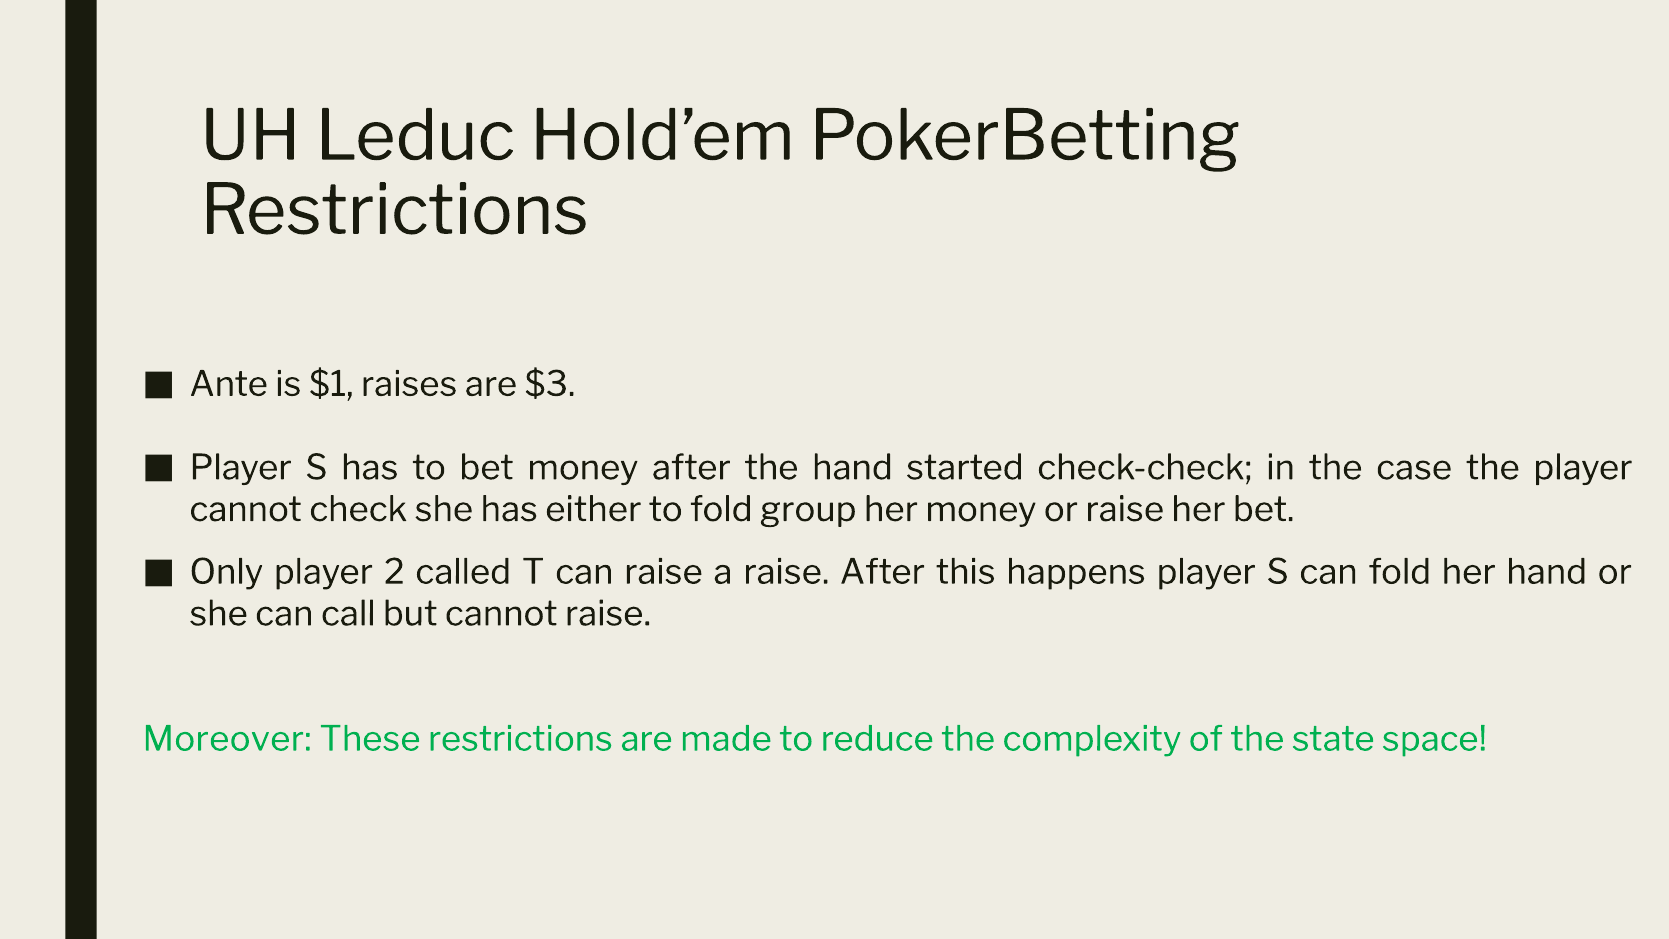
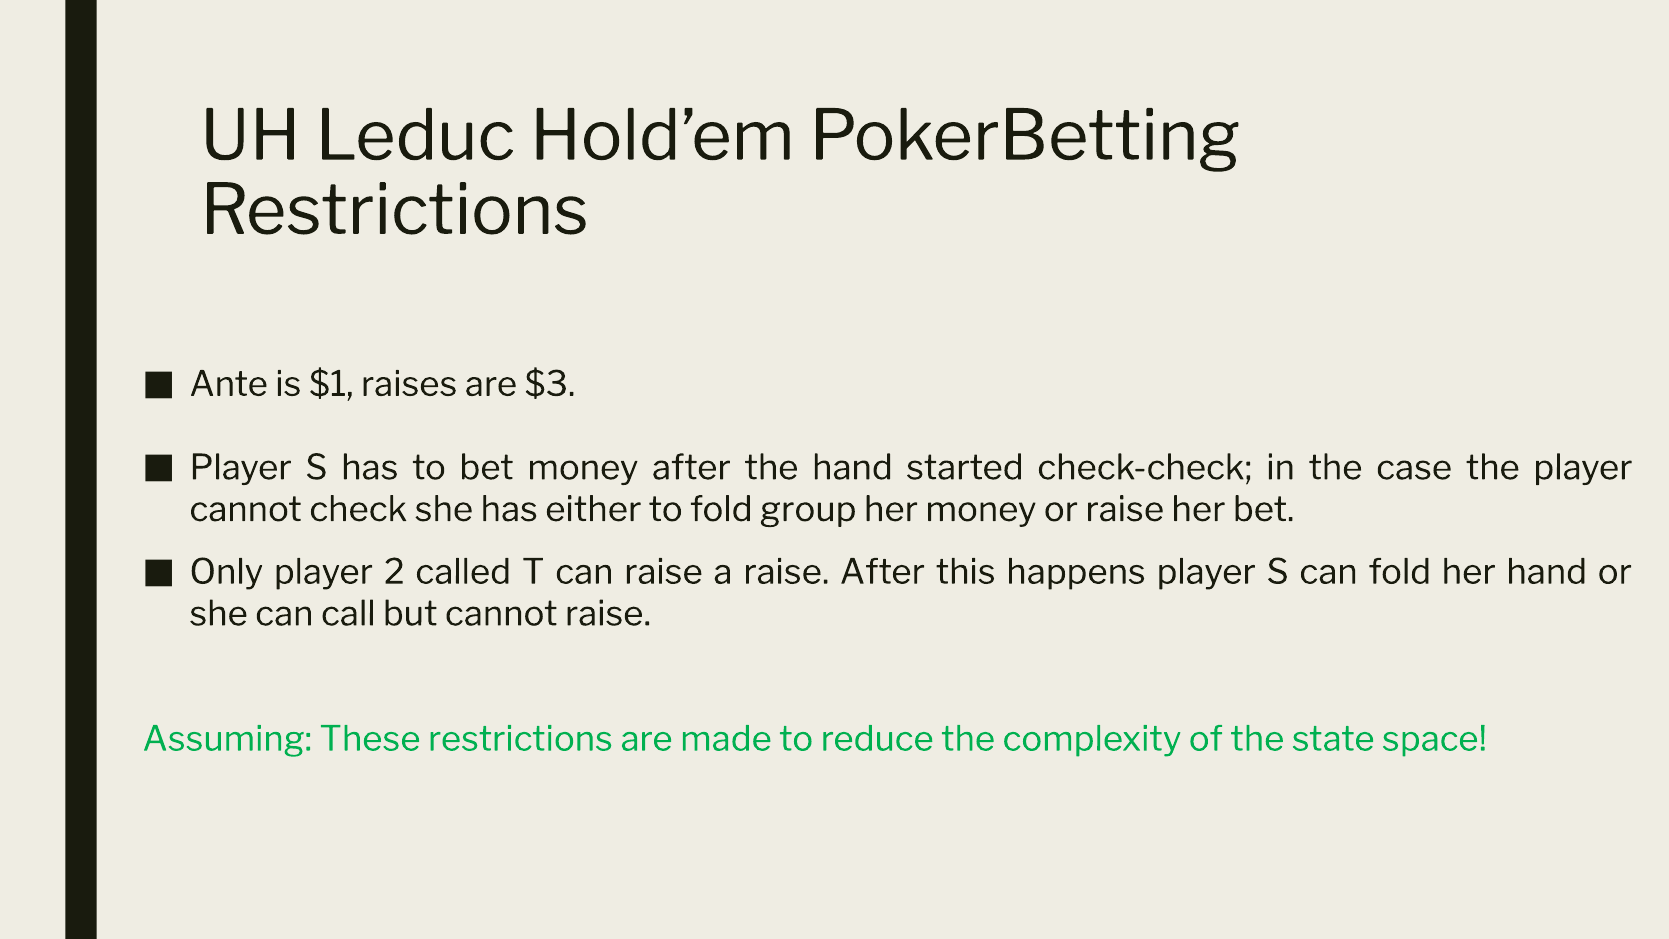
Moreover: Moreover -> Assuming
